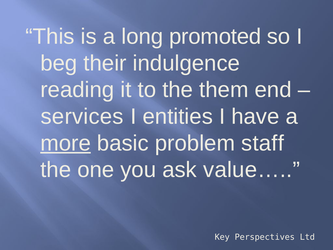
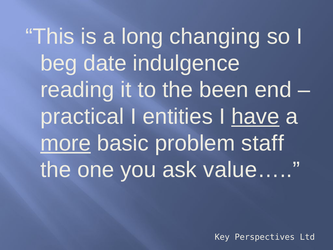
promoted: promoted -> changing
their: their -> date
them: them -> been
services: services -> practical
have underline: none -> present
